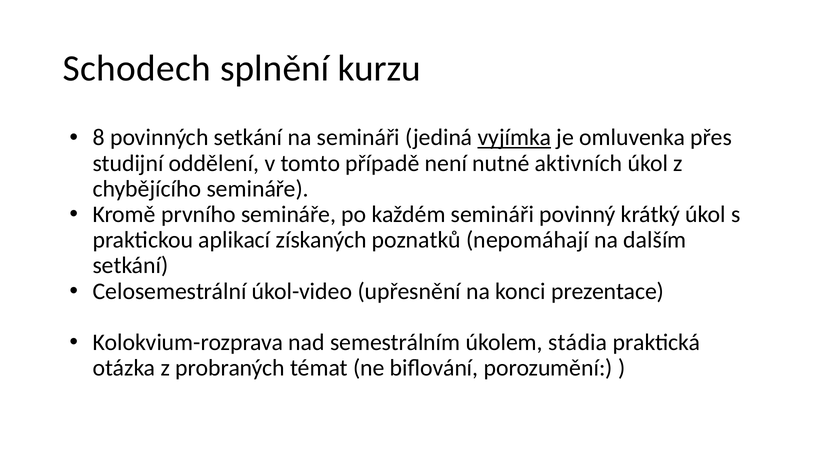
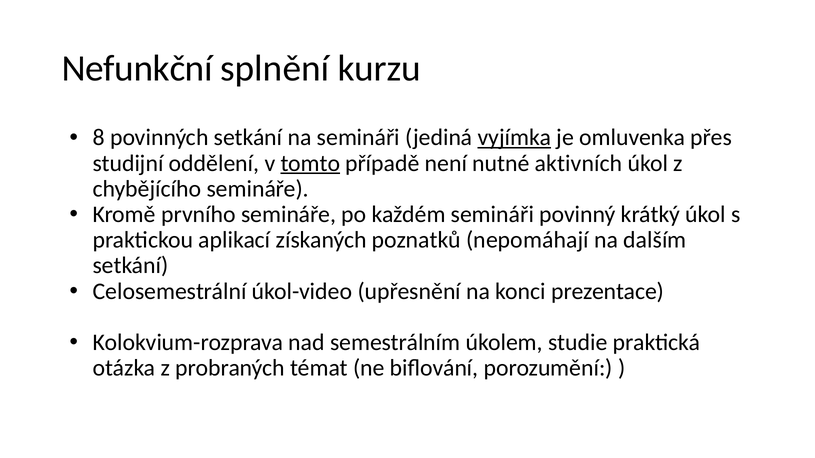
Schodech: Schodech -> Nefunkční
tomto underline: none -> present
stádia: stádia -> studie
